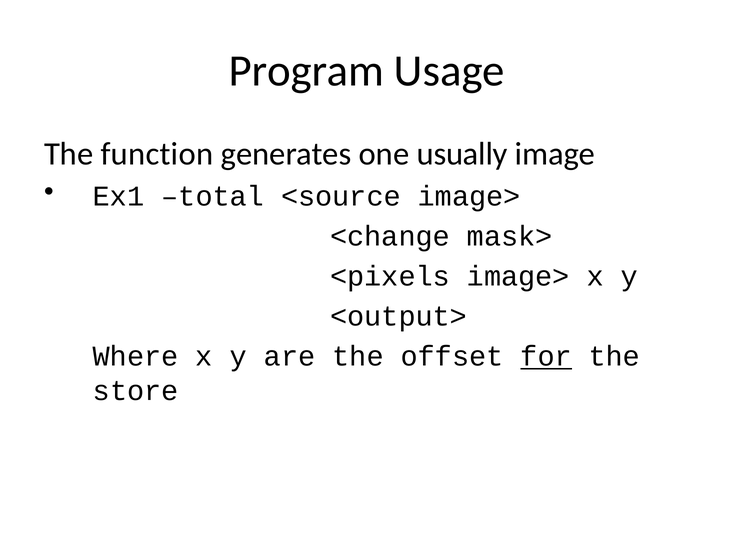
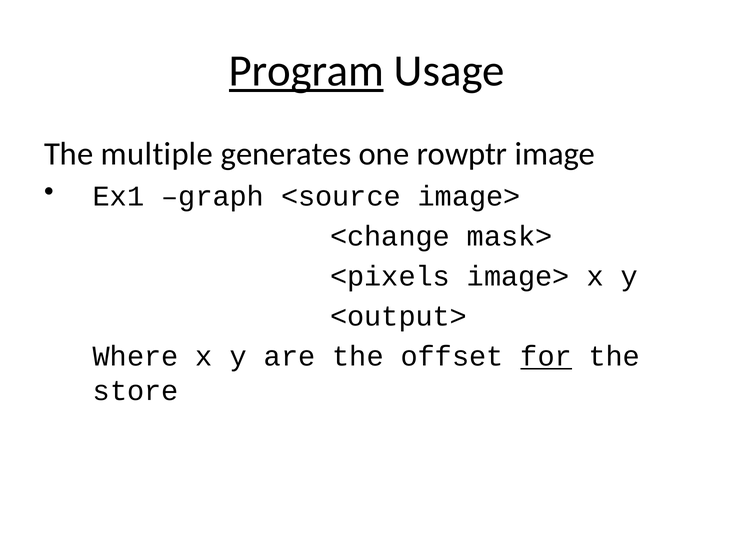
Program underline: none -> present
function: function -> multiple
usually: usually -> rowptr
total: total -> graph
